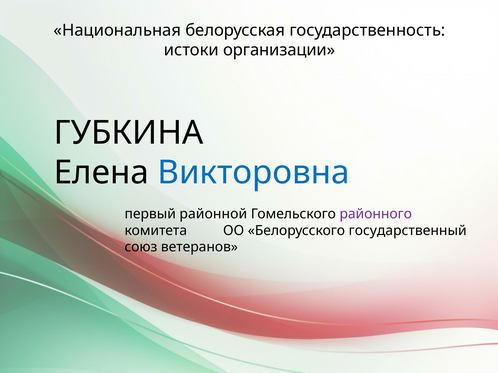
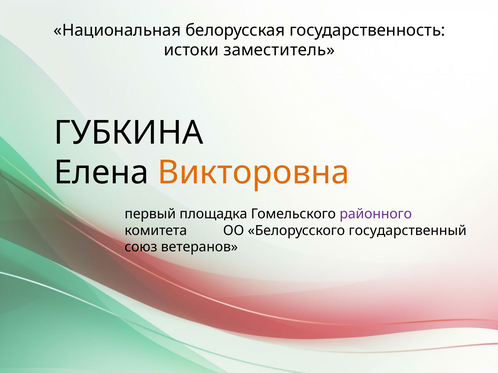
организации: организации -> заместитель
Викторовна colour: blue -> orange
районной: районной -> площадка
